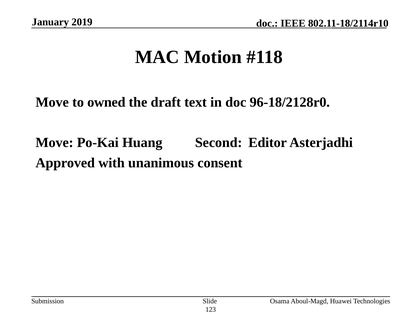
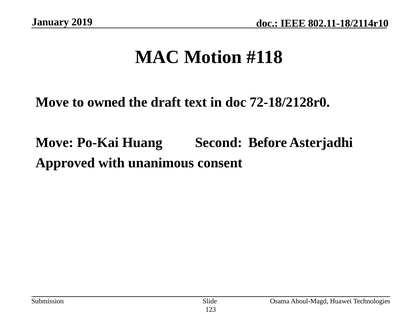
96-18/2128r0: 96-18/2128r0 -> 72-18/2128r0
Editor: Editor -> Before
